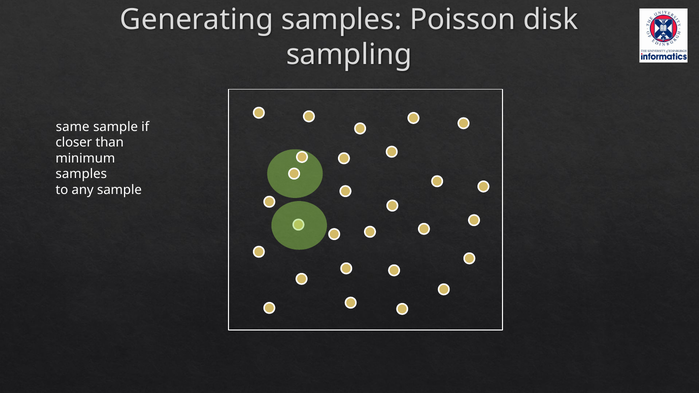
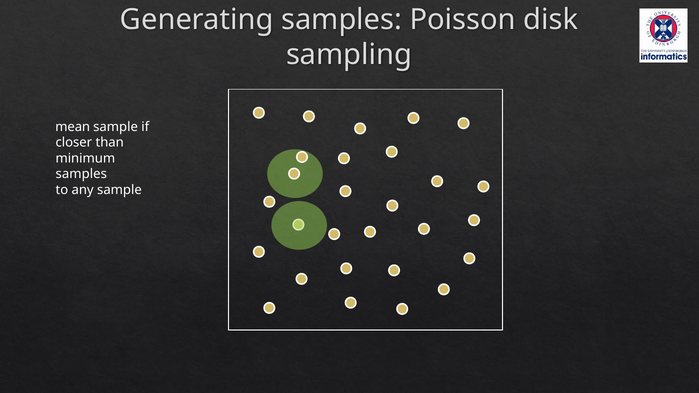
same: same -> mean
